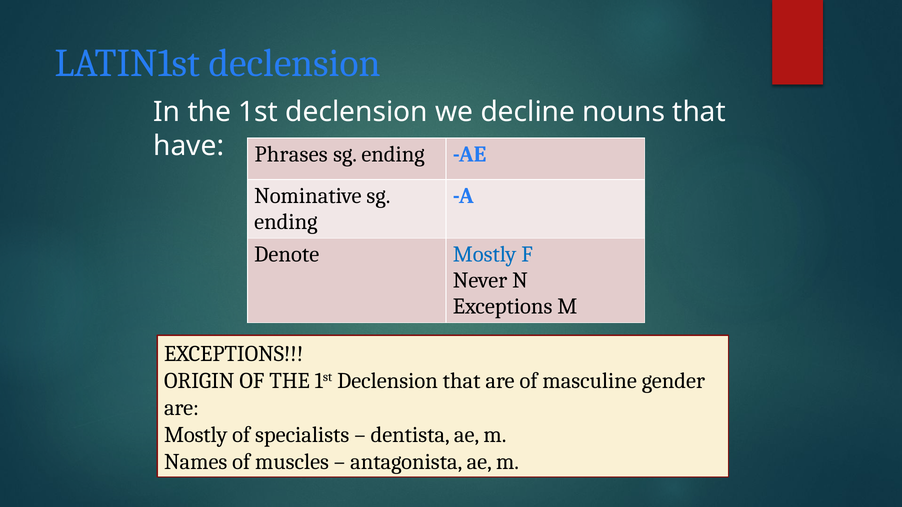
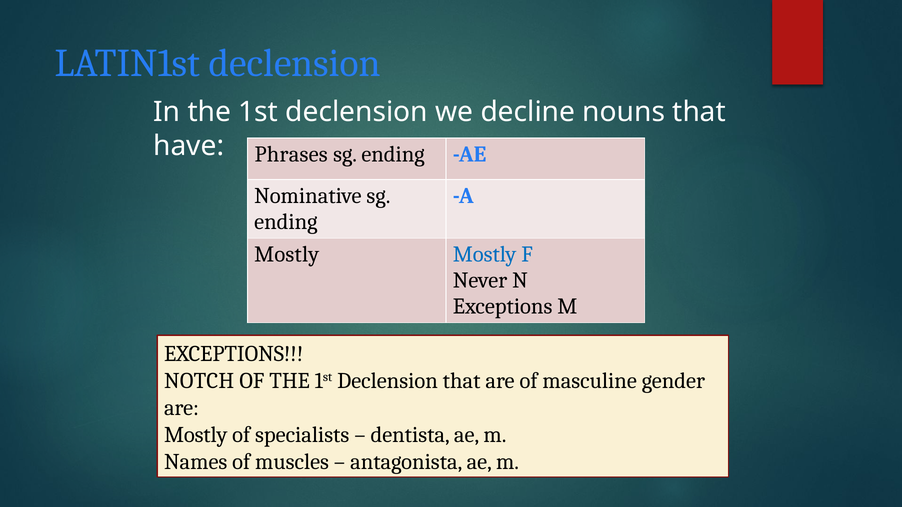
Denote at (287, 255): Denote -> Mostly
ORIGIN: ORIGIN -> NOTCH
